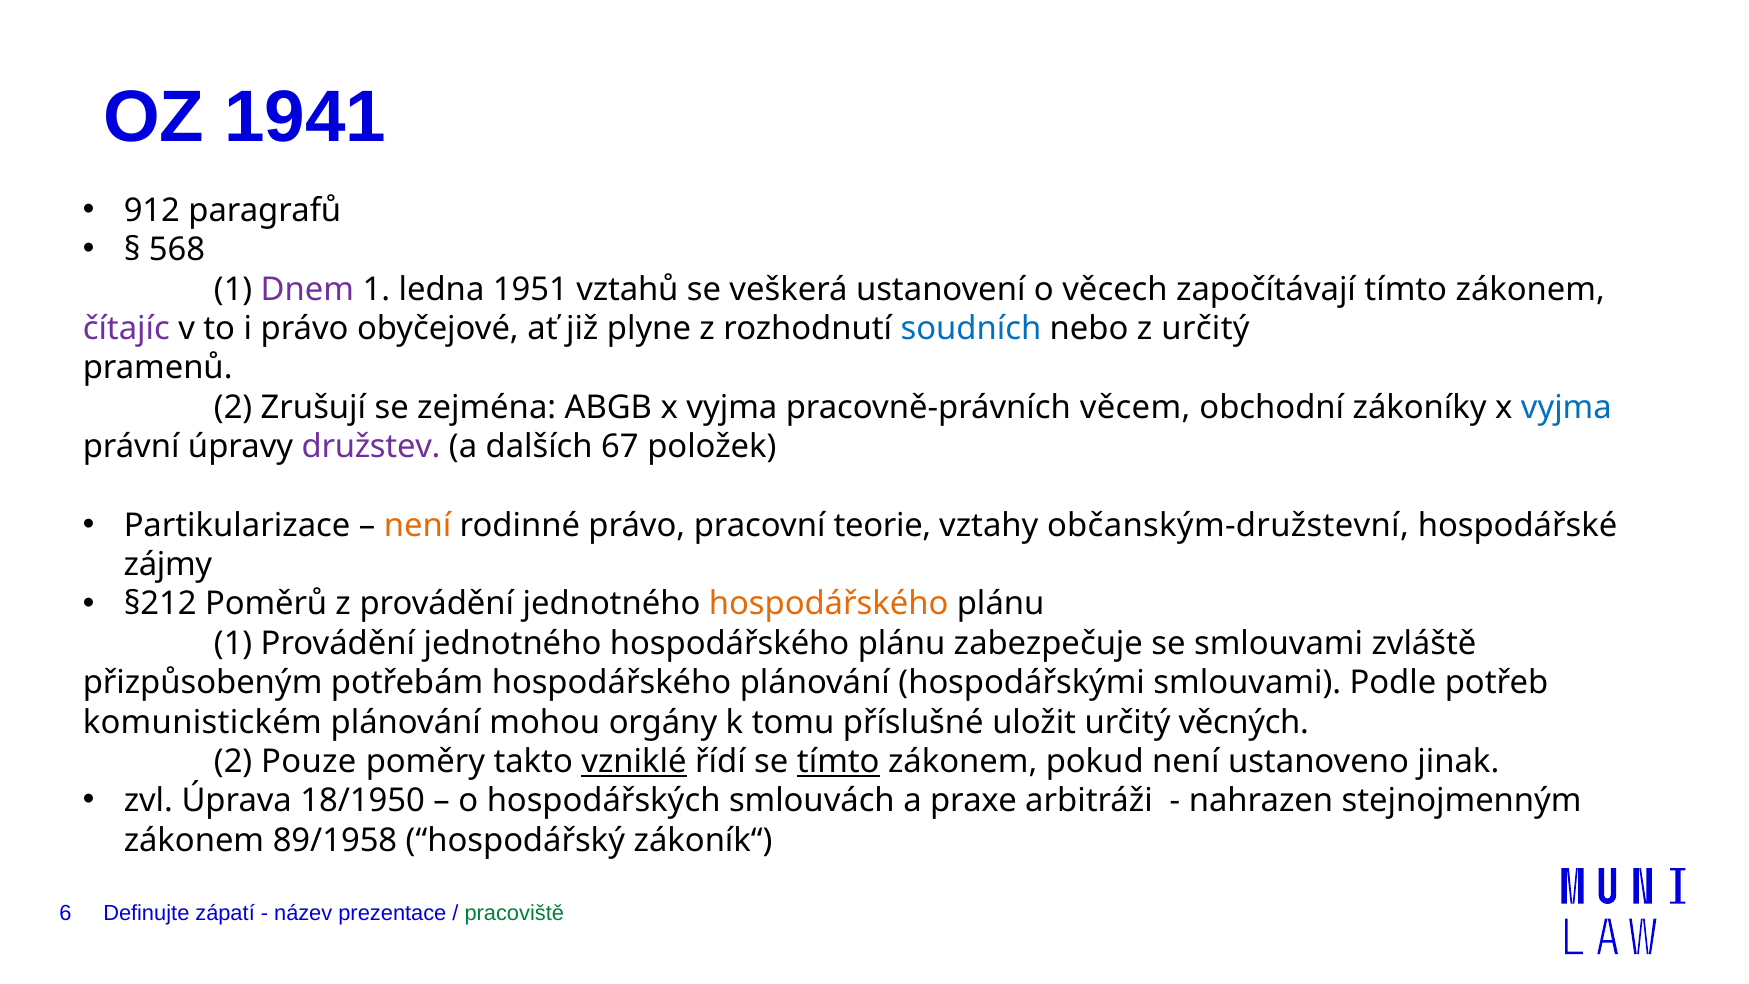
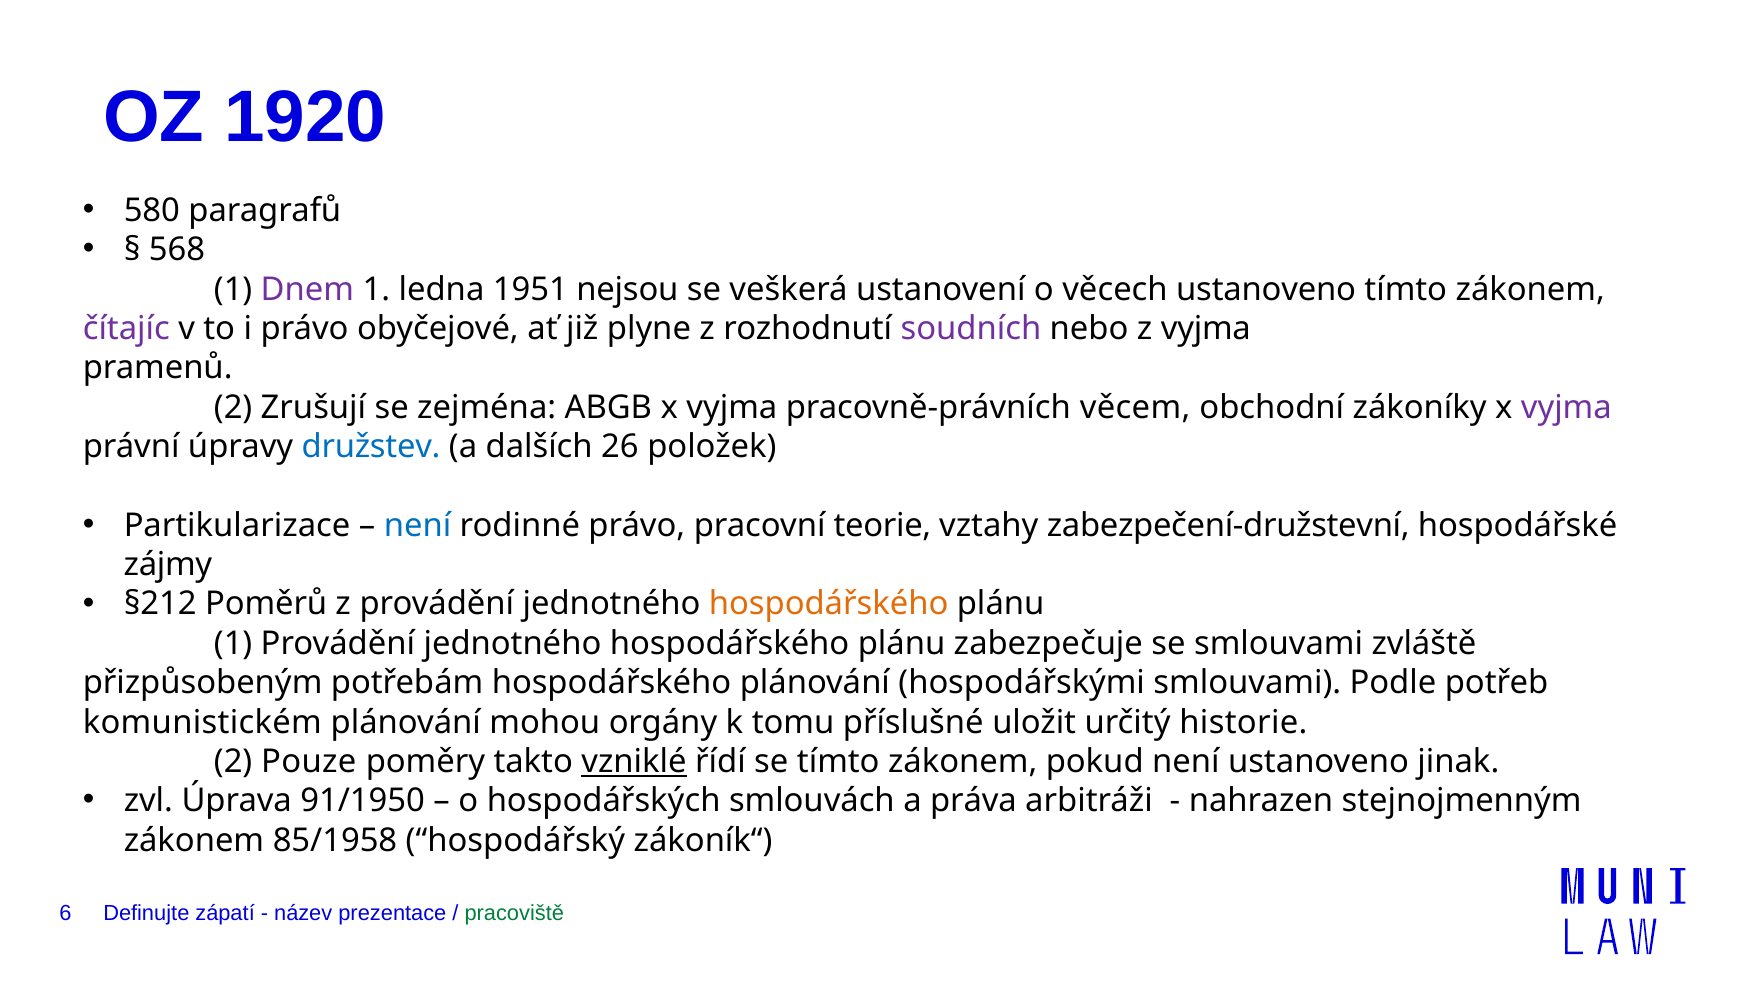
1941: 1941 -> 1920
912: 912 -> 580
vztahů: vztahů -> nejsou
věcech započítávají: započítávají -> ustanoveno
soudních colour: blue -> purple
z určitý: určitý -> vyjma
vyjma at (1566, 407) colour: blue -> purple
družstev colour: purple -> blue
67: 67 -> 26
není at (418, 525) colour: orange -> blue
občanským-družstevní: občanským-družstevní -> zabezpečení-družstevní
věcných: věcných -> historie
tímto at (838, 761) underline: present -> none
18/1950: 18/1950 -> 91/1950
praxe: praxe -> práva
89/1958: 89/1958 -> 85/1958
